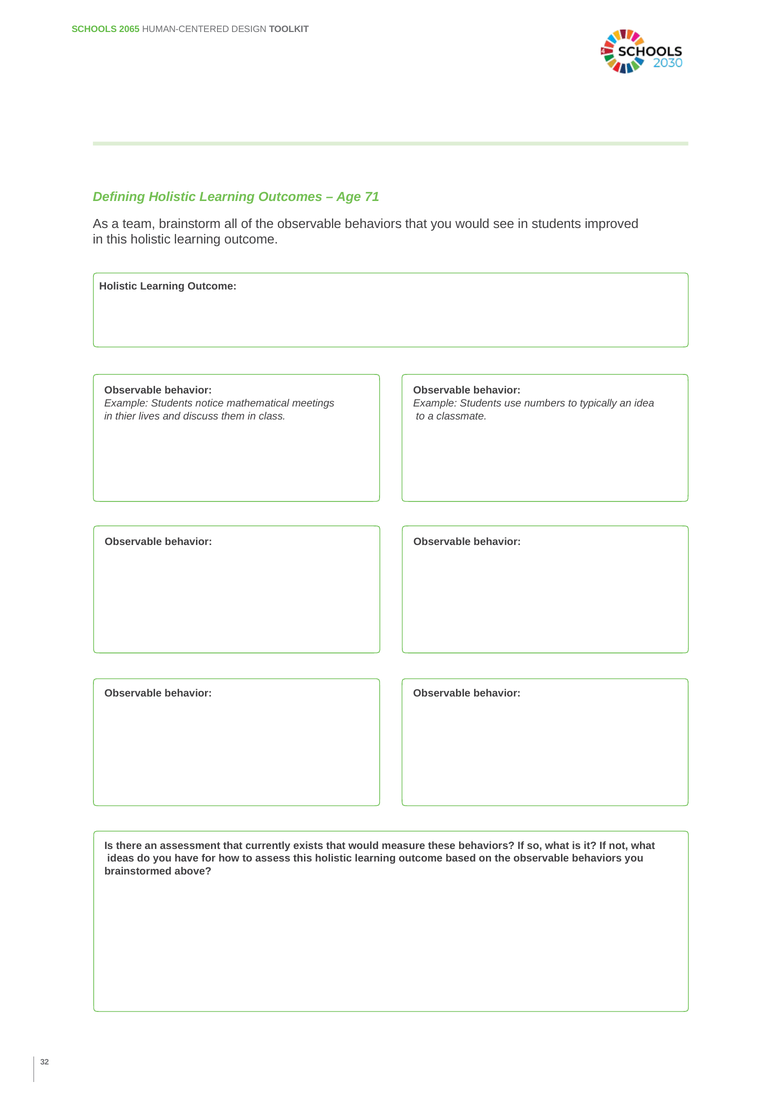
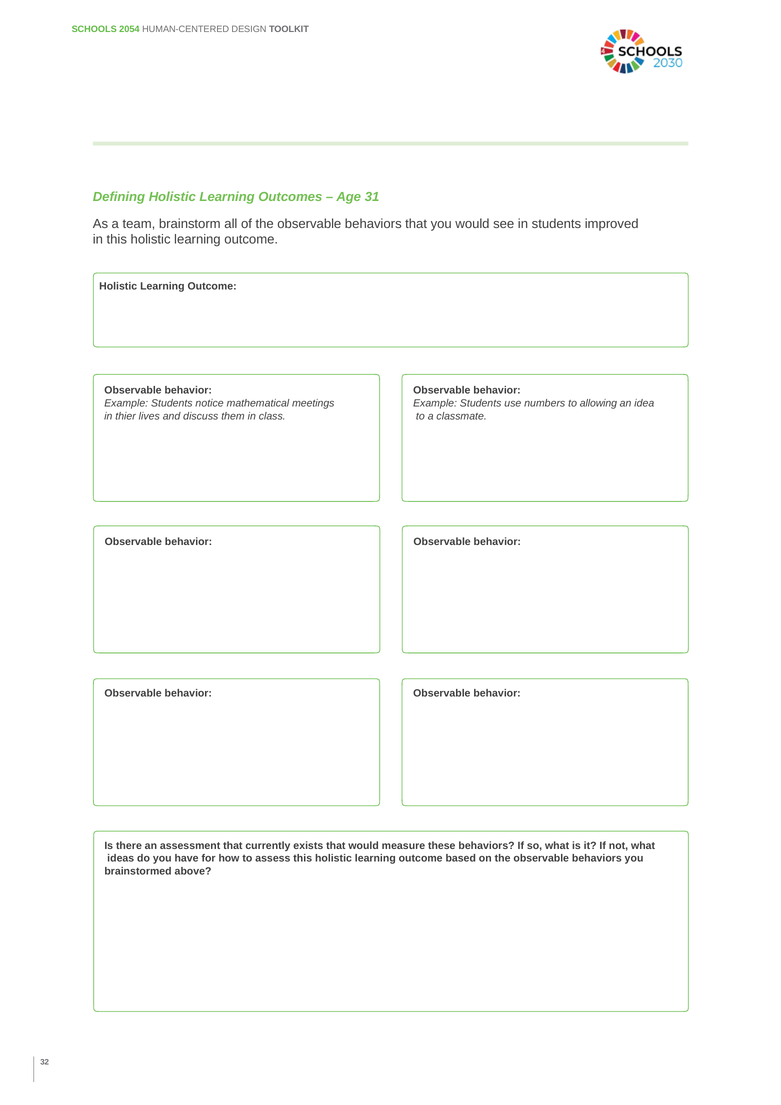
2065: 2065 -> 2054
71: 71 -> 31
typically: typically -> allowing
